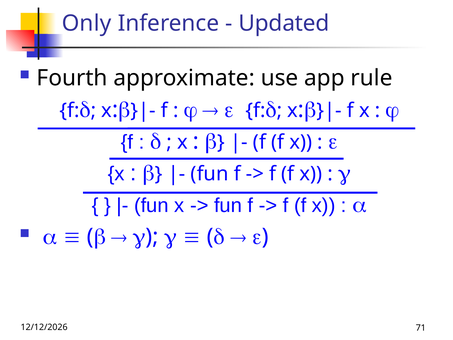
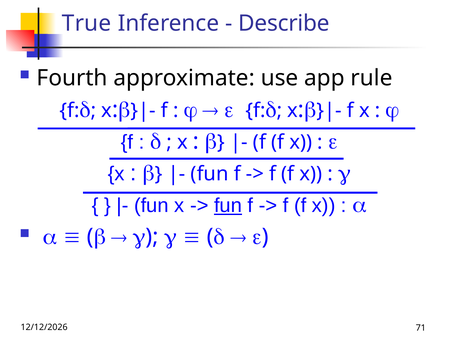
Only: Only -> True
Updated: Updated -> Describe
fun at (228, 206) underline: none -> present
